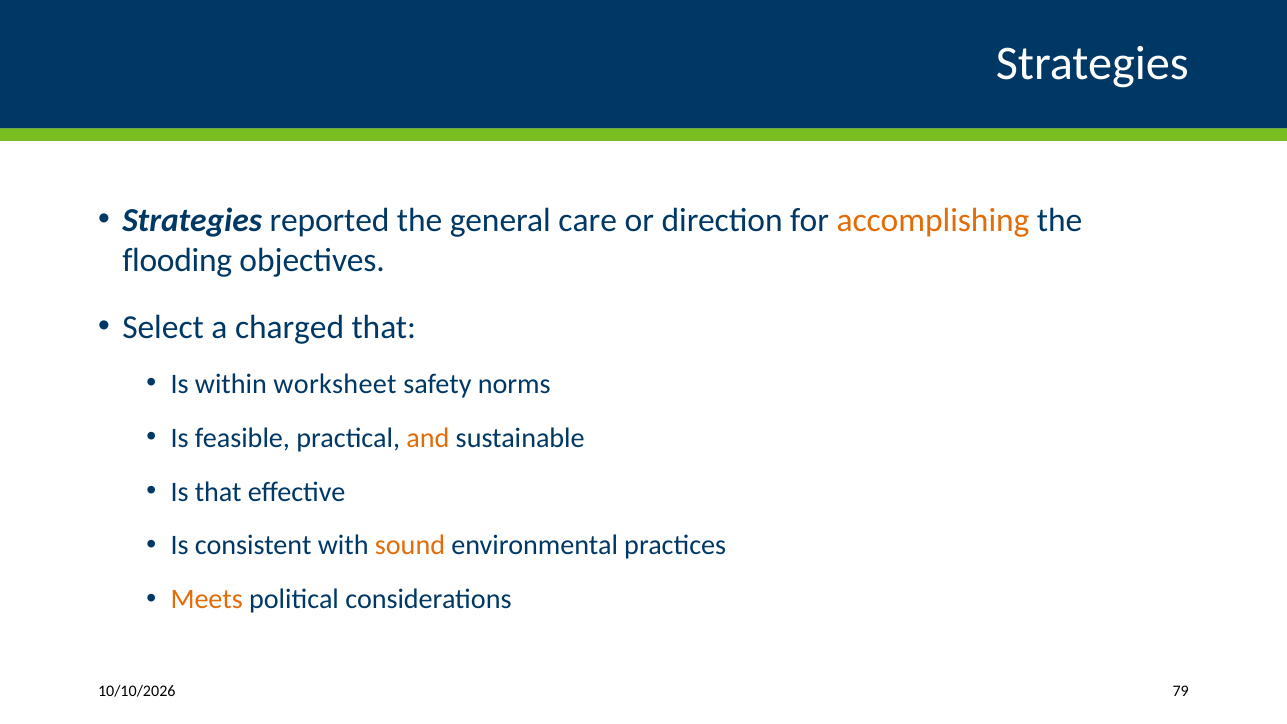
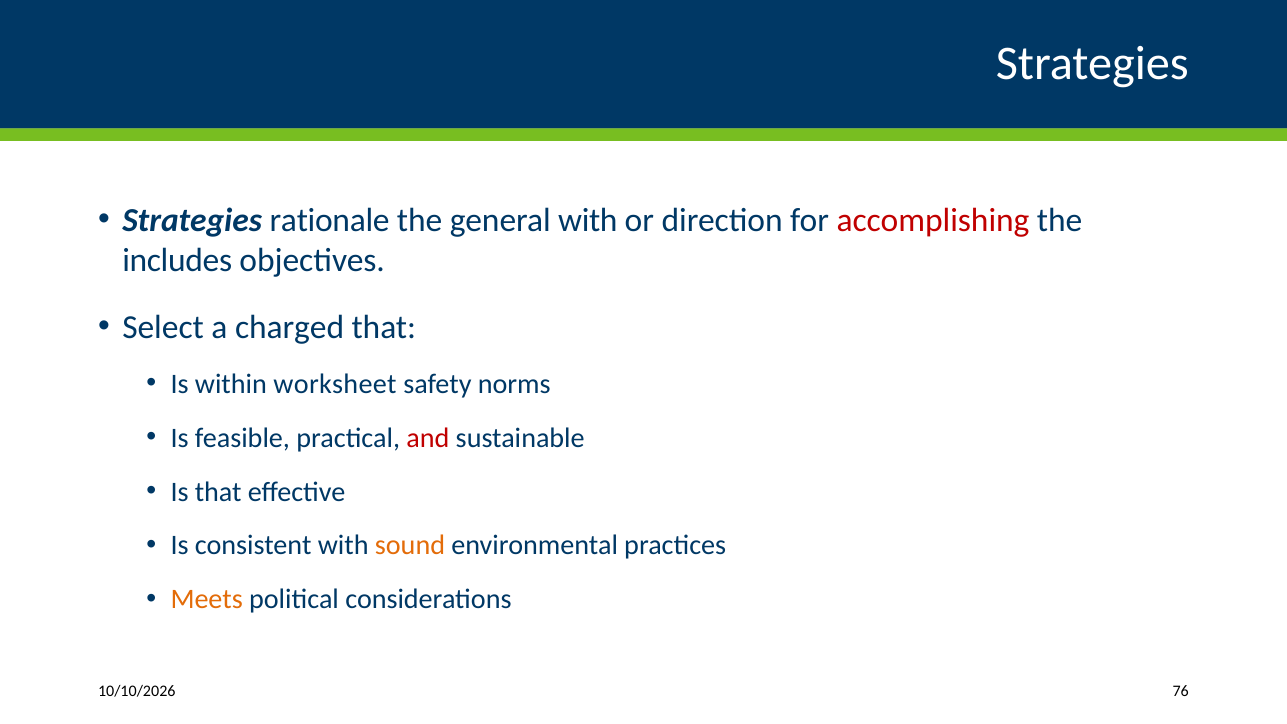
reported: reported -> rationale
general care: care -> with
accomplishing colour: orange -> red
flooding: flooding -> includes
and colour: orange -> red
79: 79 -> 76
